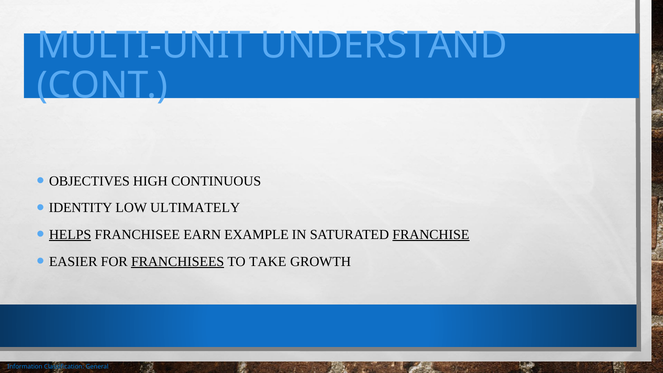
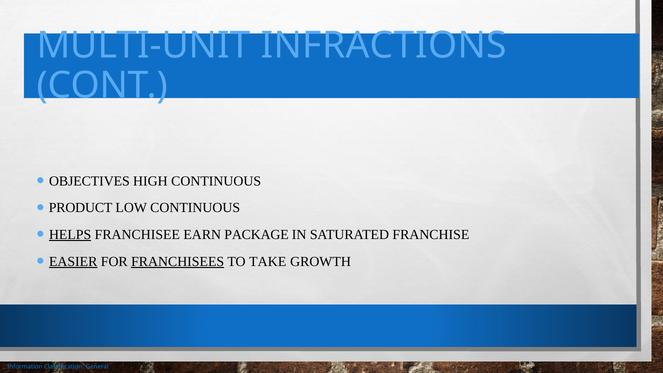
UNDERSTAND: UNDERSTAND -> INFRACTIONS
IDENTITY: IDENTITY -> PRODUCT
LOW ULTIMATELY: ULTIMATELY -> CONTINUOUS
EXAMPLE: EXAMPLE -> PACKAGE
FRANCHISE underline: present -> none
EASIER underline: none -> present
